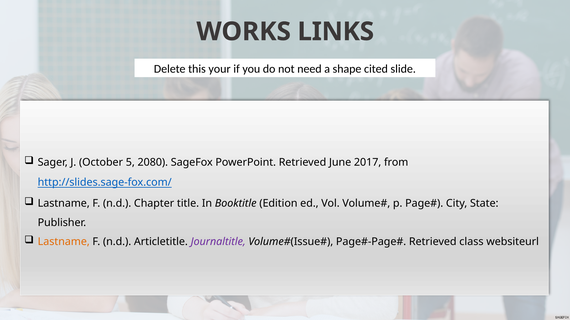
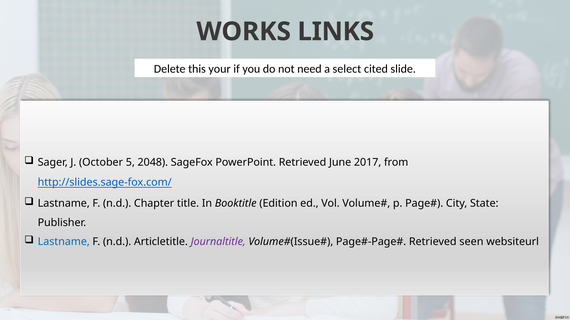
shape: shape -> select
2080: 2080 -> 2048
Lastname at (64, 242) colour: orange -> blue
class: class -> seen
